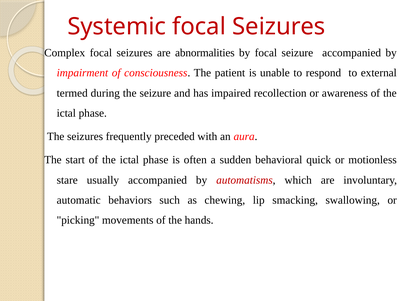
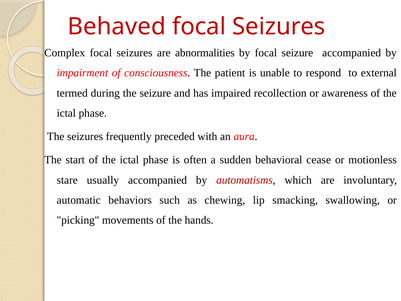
Systemic: Systemic -> Behaved
quick: quick -> cease
